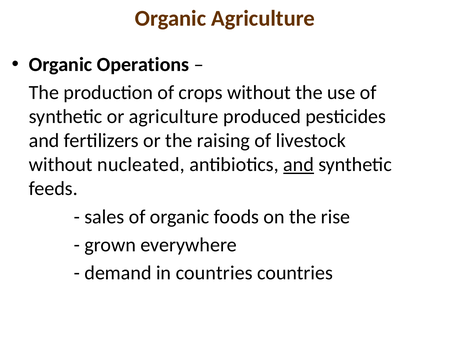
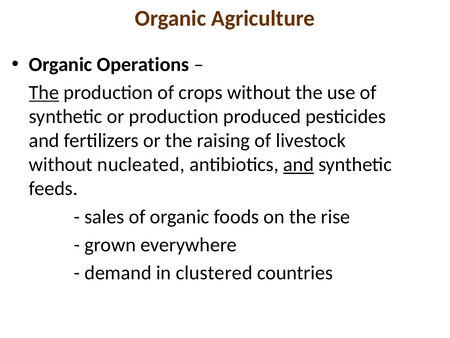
The at (44, 92) underline: none -> present
or agriculture: agriculture -> production
in countries: countries -> clustered
